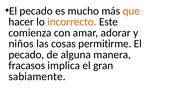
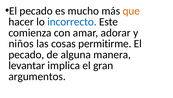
incorrecto colour: orange -> blue
fracasos: fracasos -> levantar
sabiamente: sabiamente -> argumentos
